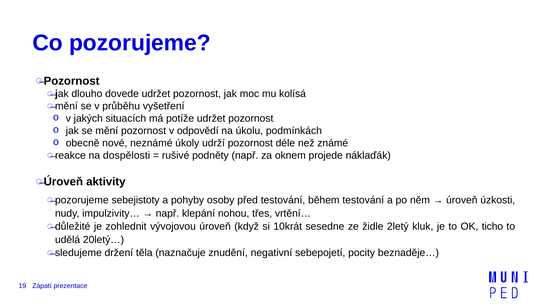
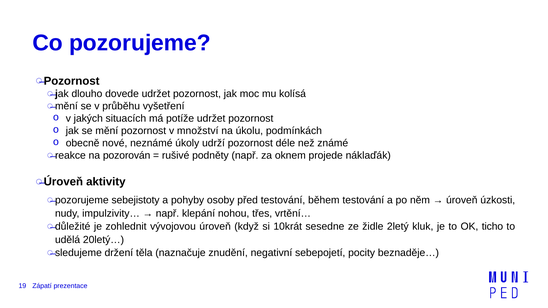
odpovědí: odpovědí -> množství
dospělosti: dospělosti -> pozorován
